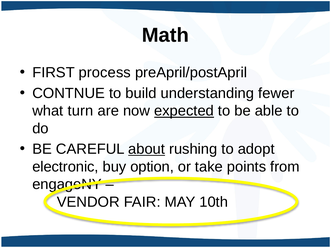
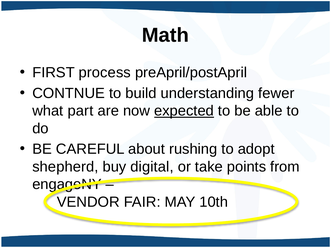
turn: turn -> part
about underline: present -> none
electronic: electronic -> shepherd
option: option -> digital
